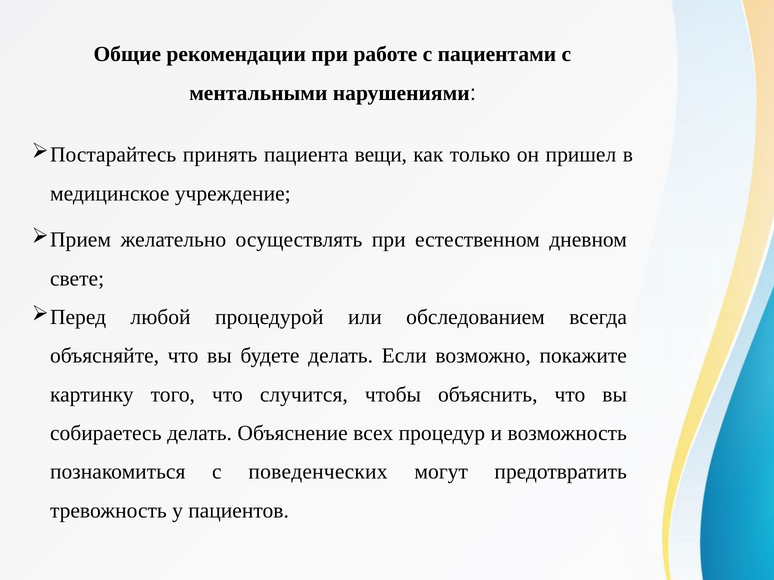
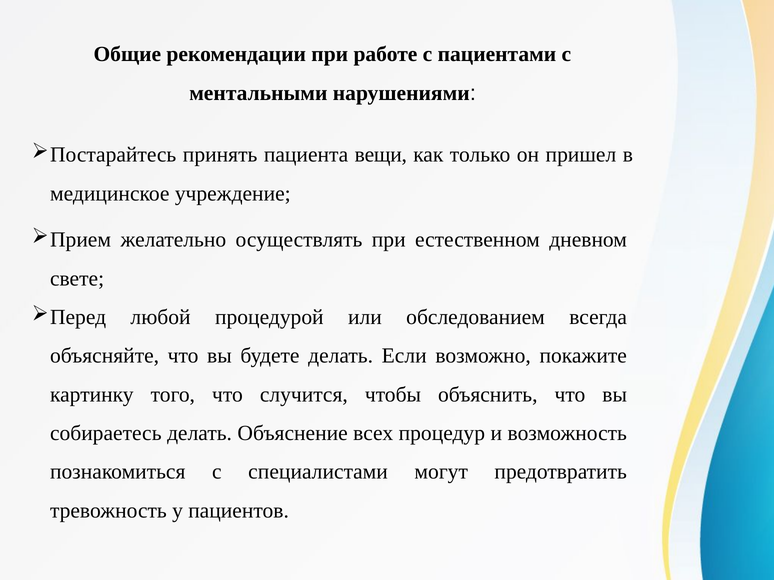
поведенческих: поведенческих -> специалистами
